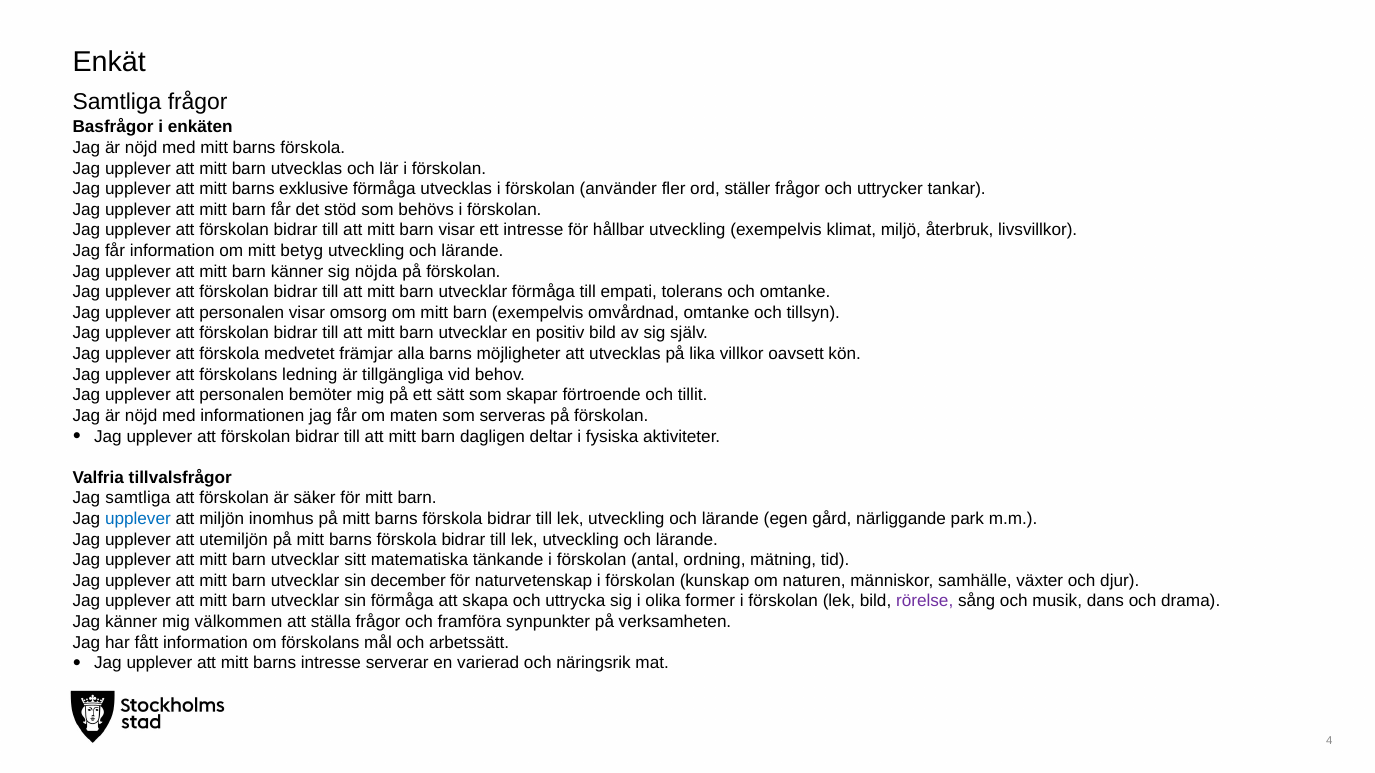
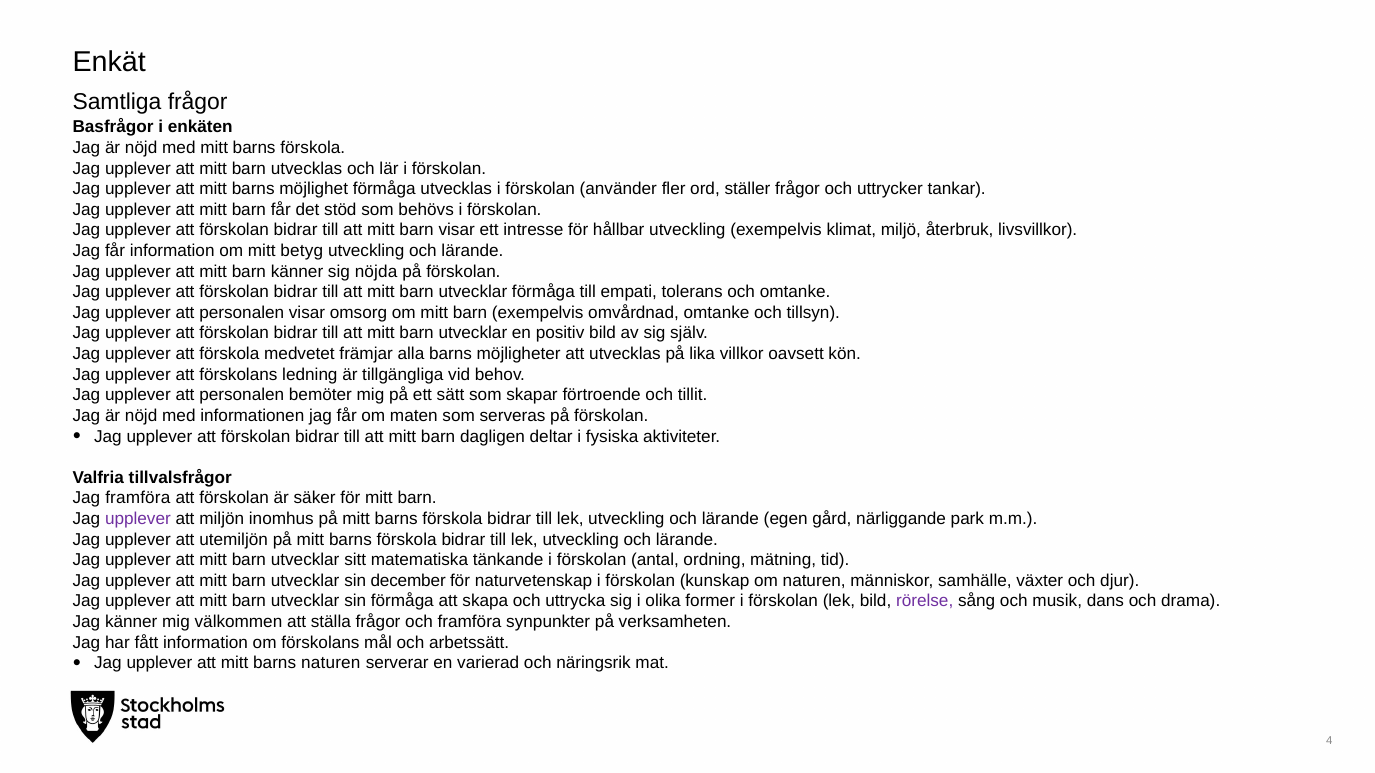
exklusive: exklusive -> möjlighet
Jag samtliga: samtliga -> framföra
upplever at (138, 519) colour: blue -> purple
barns intresse: intresse -> naturen
